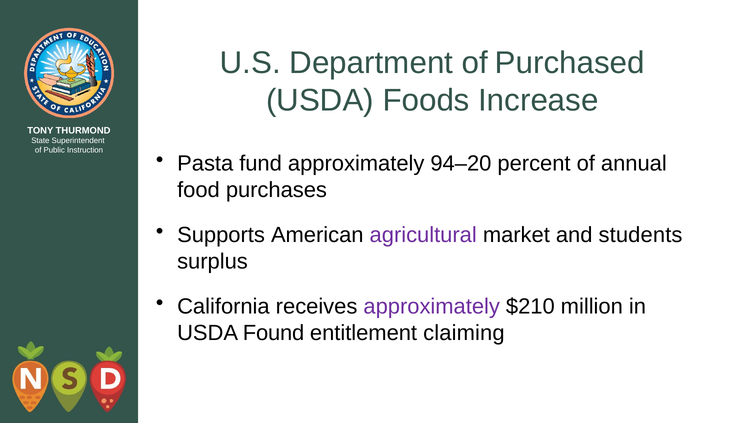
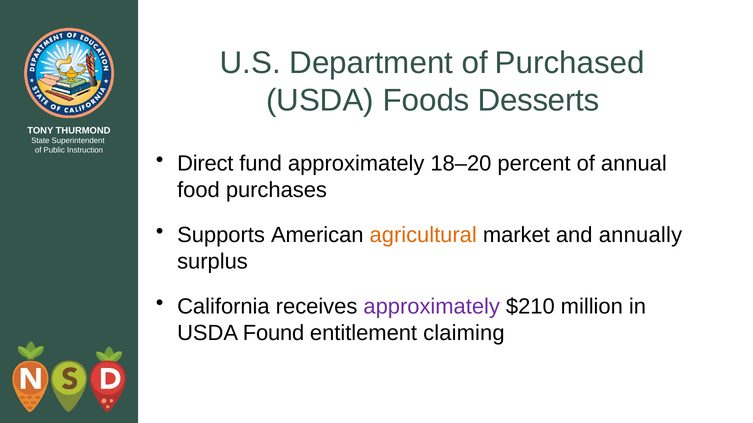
Increase: Increase -> Desserts
Pasta: Pasta -> Direct
94–20: 94–20 -> 18–20
agricultural colour: purple -> orange
students: students -> annually
